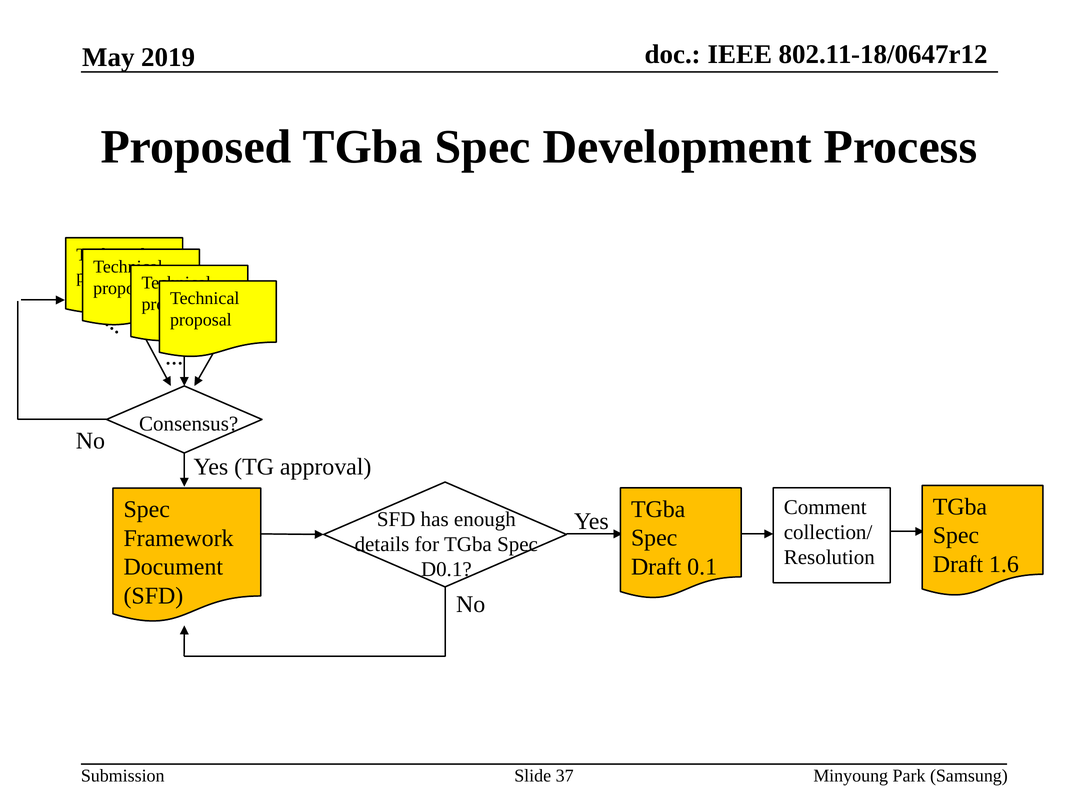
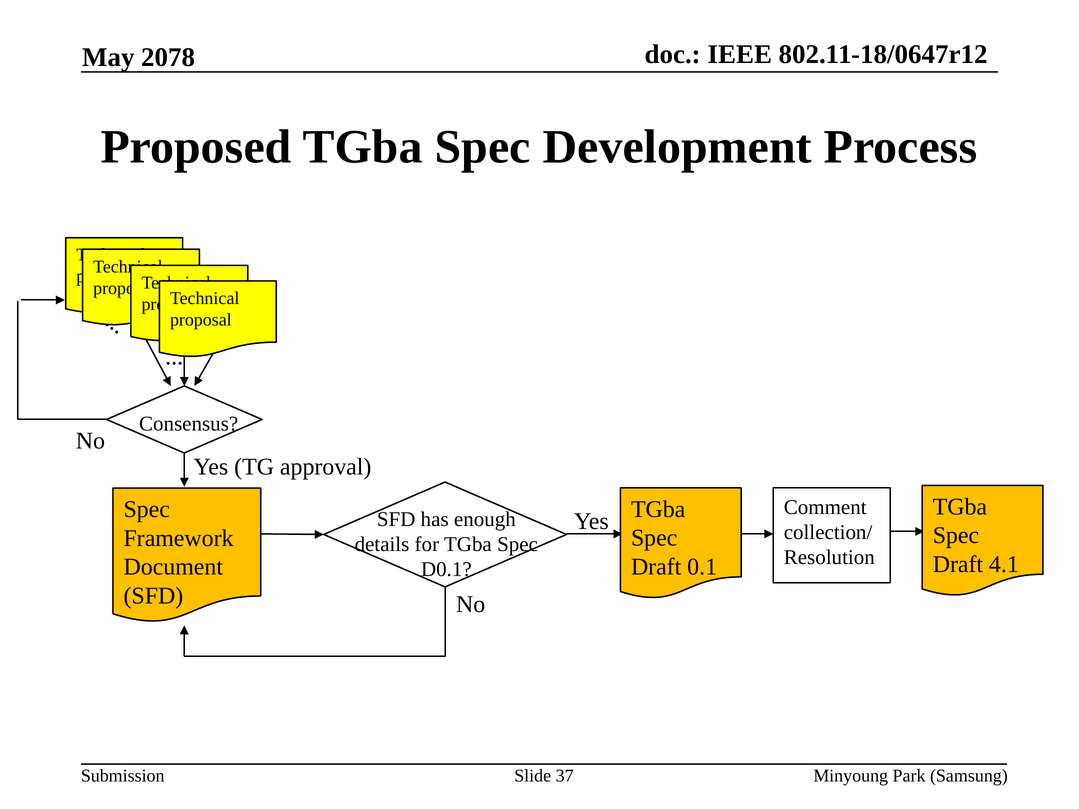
2019: 2019 -> 2078
1.6: 1.6 -> 4.1
